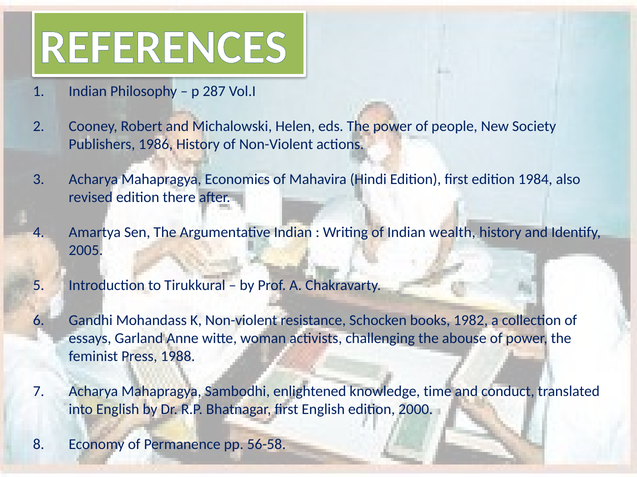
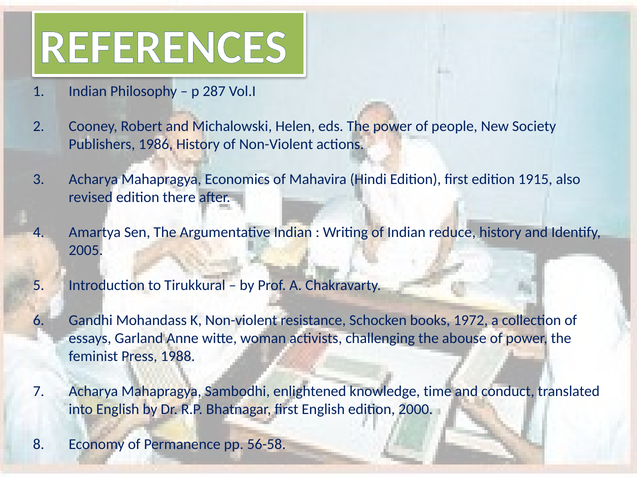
1984: 1984 -> 1915
wealth: wealth -> reduce
1982: 1982 -> 1972
